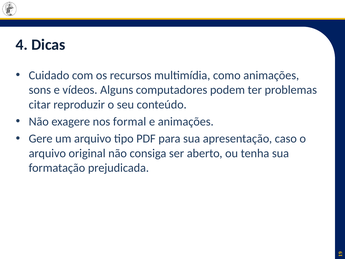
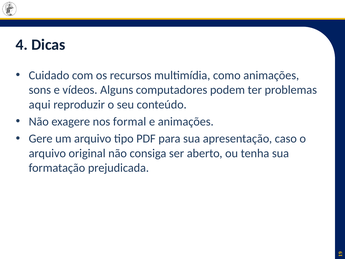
citar: citar -> aqui
